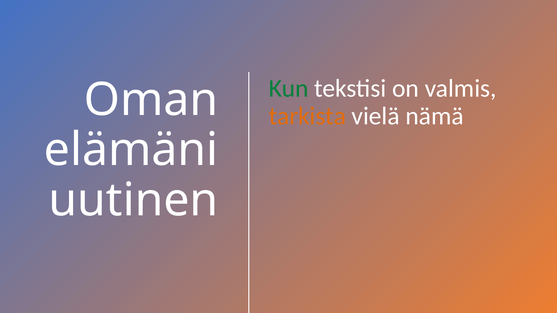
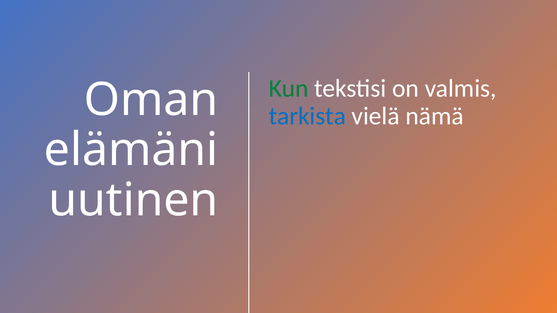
tarkista colour: orange -> blue
